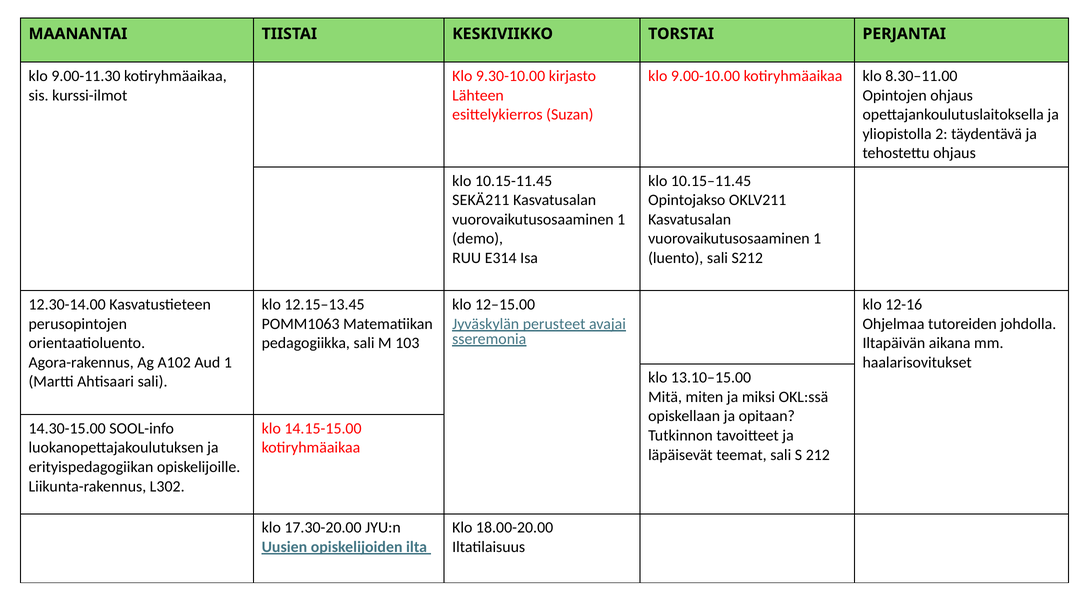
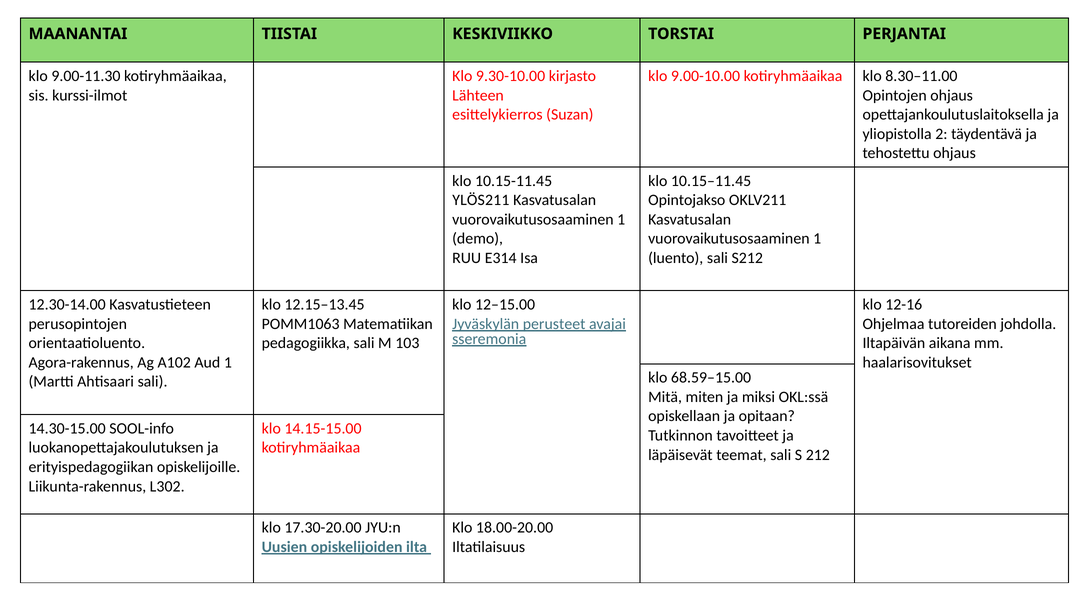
SEKÄ211: SEKÄ211 -> YLÖS211
13.10–15.00: 13.10–15.00 -> 68.59–15.00
